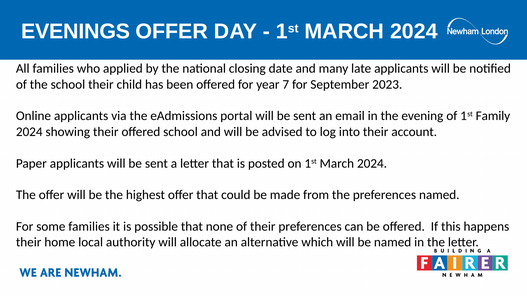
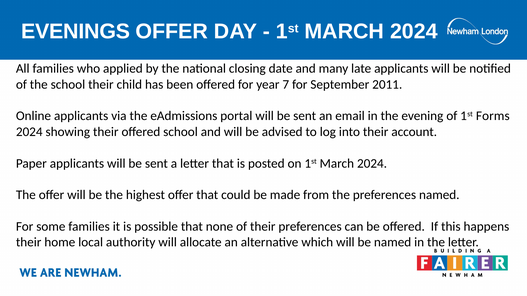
2023: 2023 -> 2011
Family: Family -> Forms
